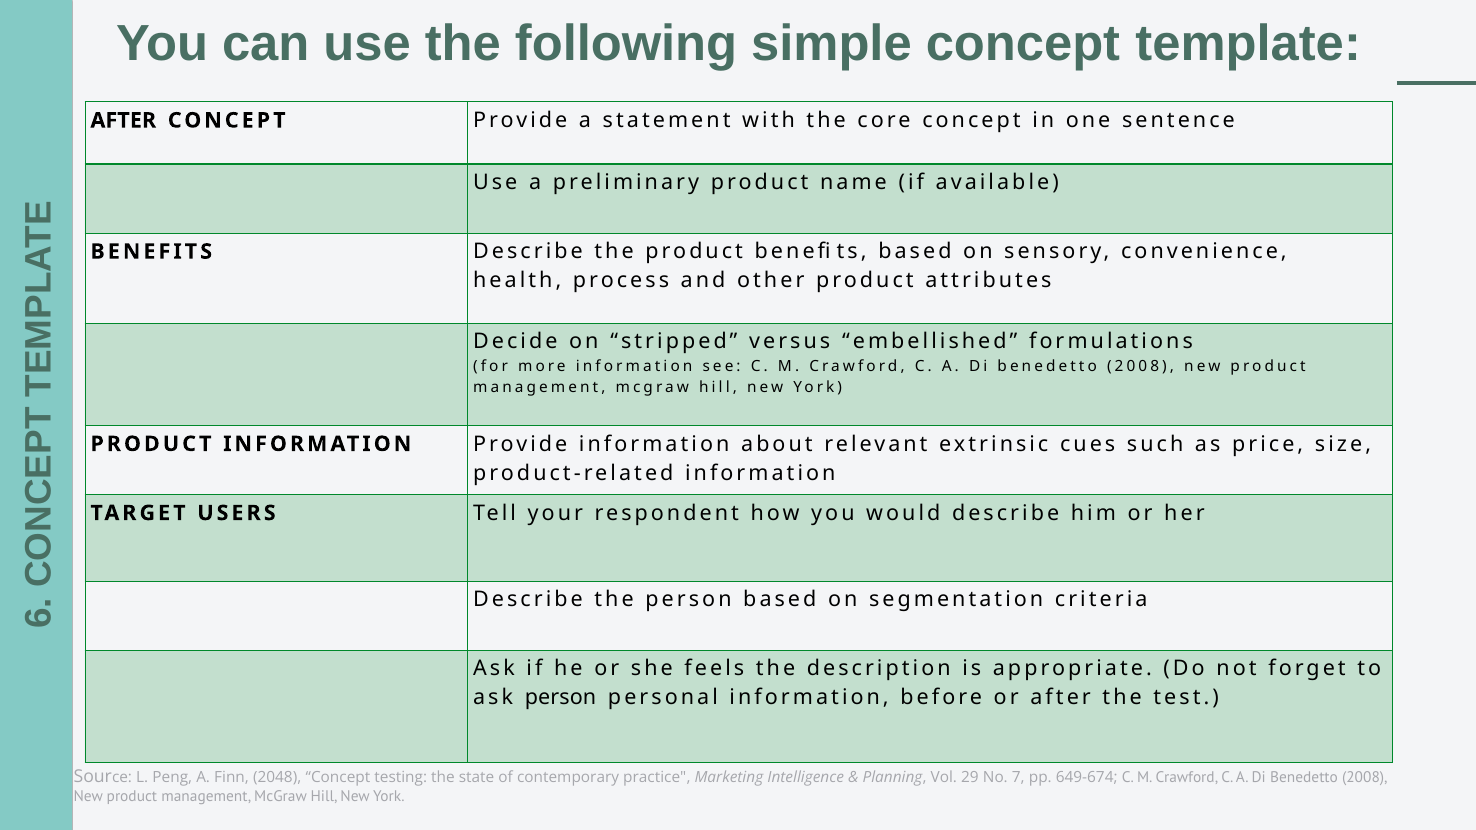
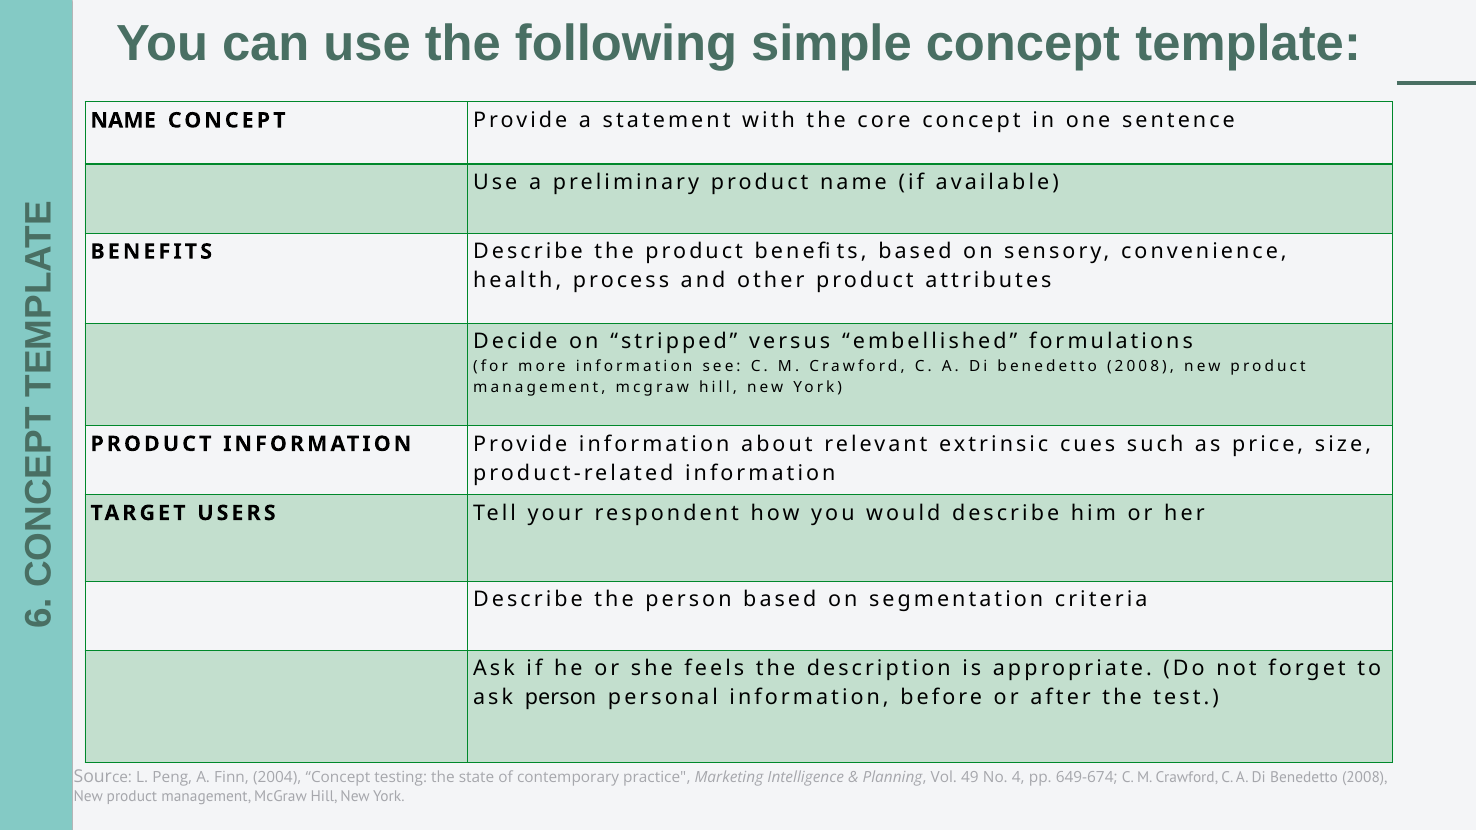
AFTER at (123, 120): AFTER -> NAME
2048: 2048 -> 2004
29: 29 -> 49
7: 7 -> 4
